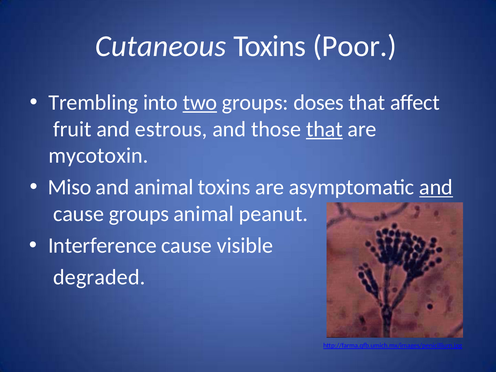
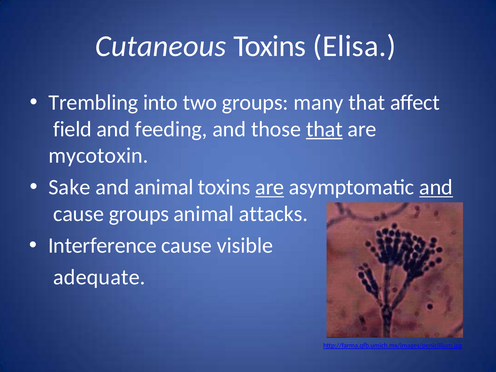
Poor: Poor -> Elisa
two underline: present -> none
doses: doses -> many
fruit: fruit -> field
estrous: estrous -> feeding
Miso: Miso -> Sake
are at (270, 187) underline: none -> present
peanut: peanut -> attacks
degraded: degraded -> adequate
